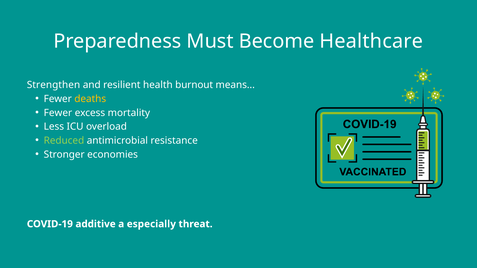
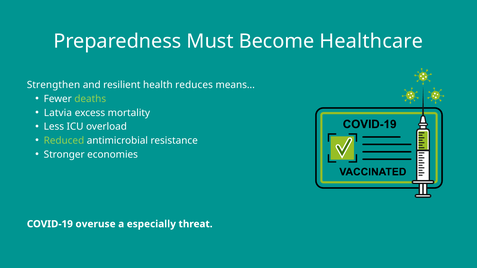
burnout: burnout -> reduces
deaths colour: yellow -> light green
Fewer at (58, 113): Fewer -> Latvia
additive: additive -> overuse
